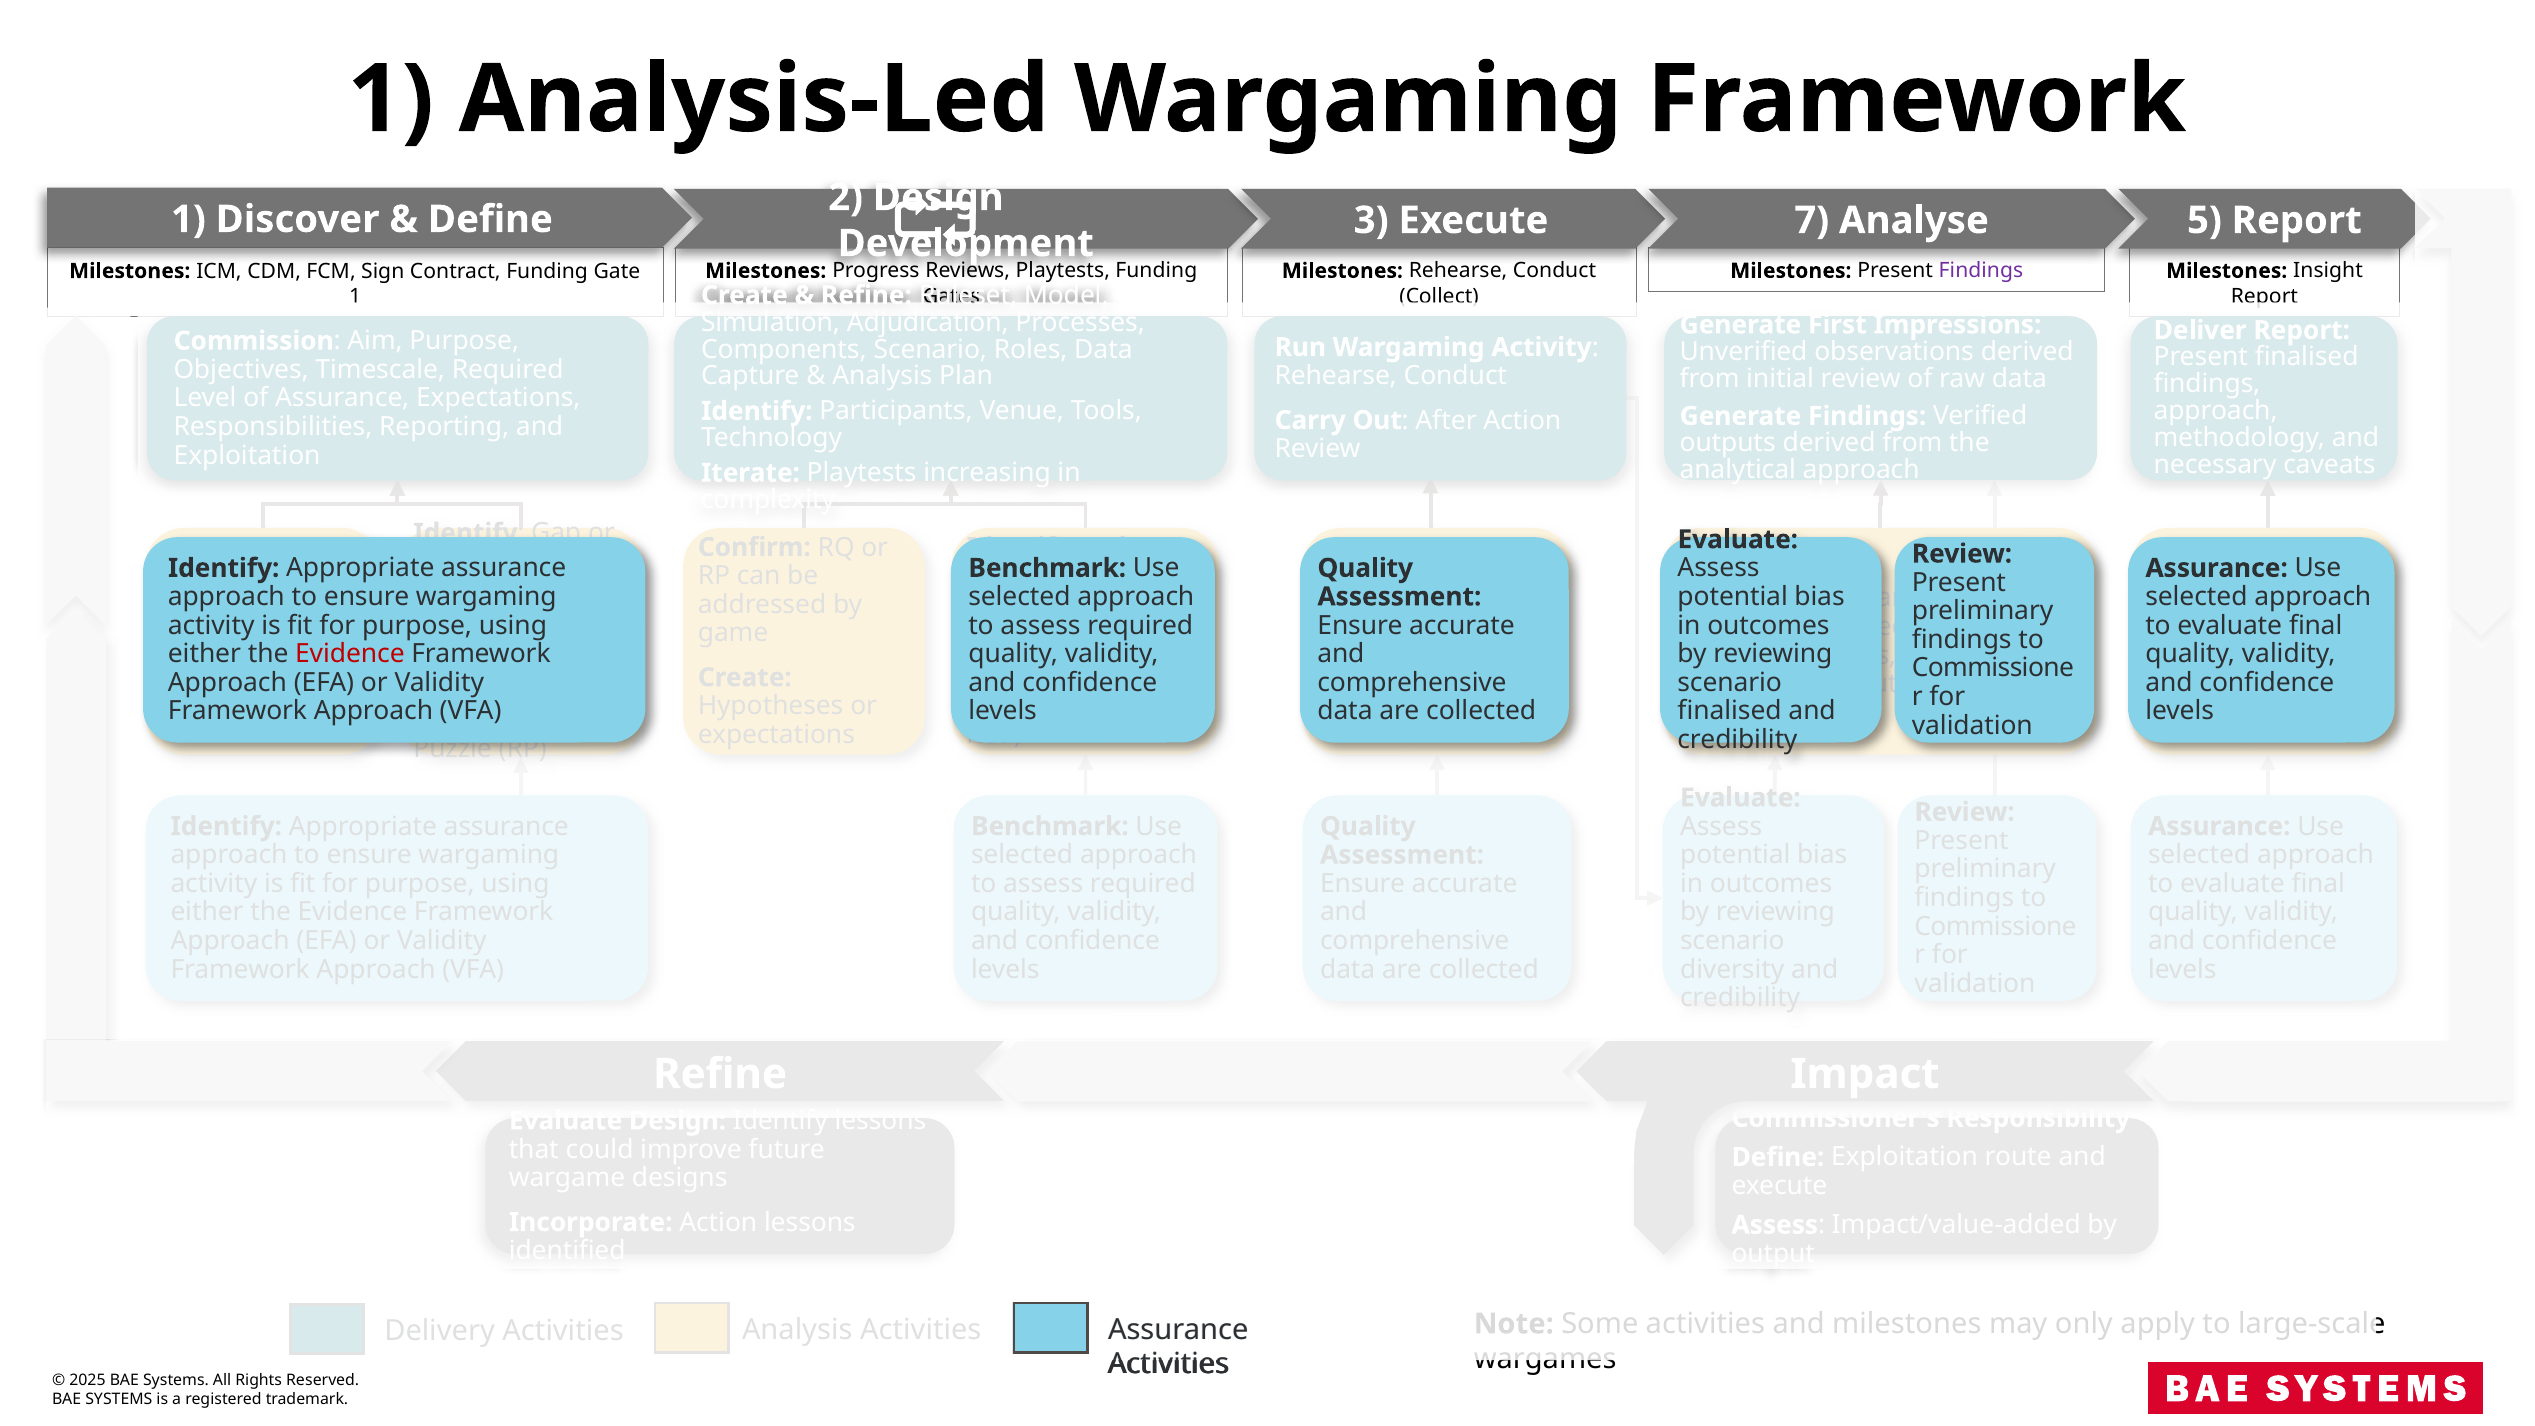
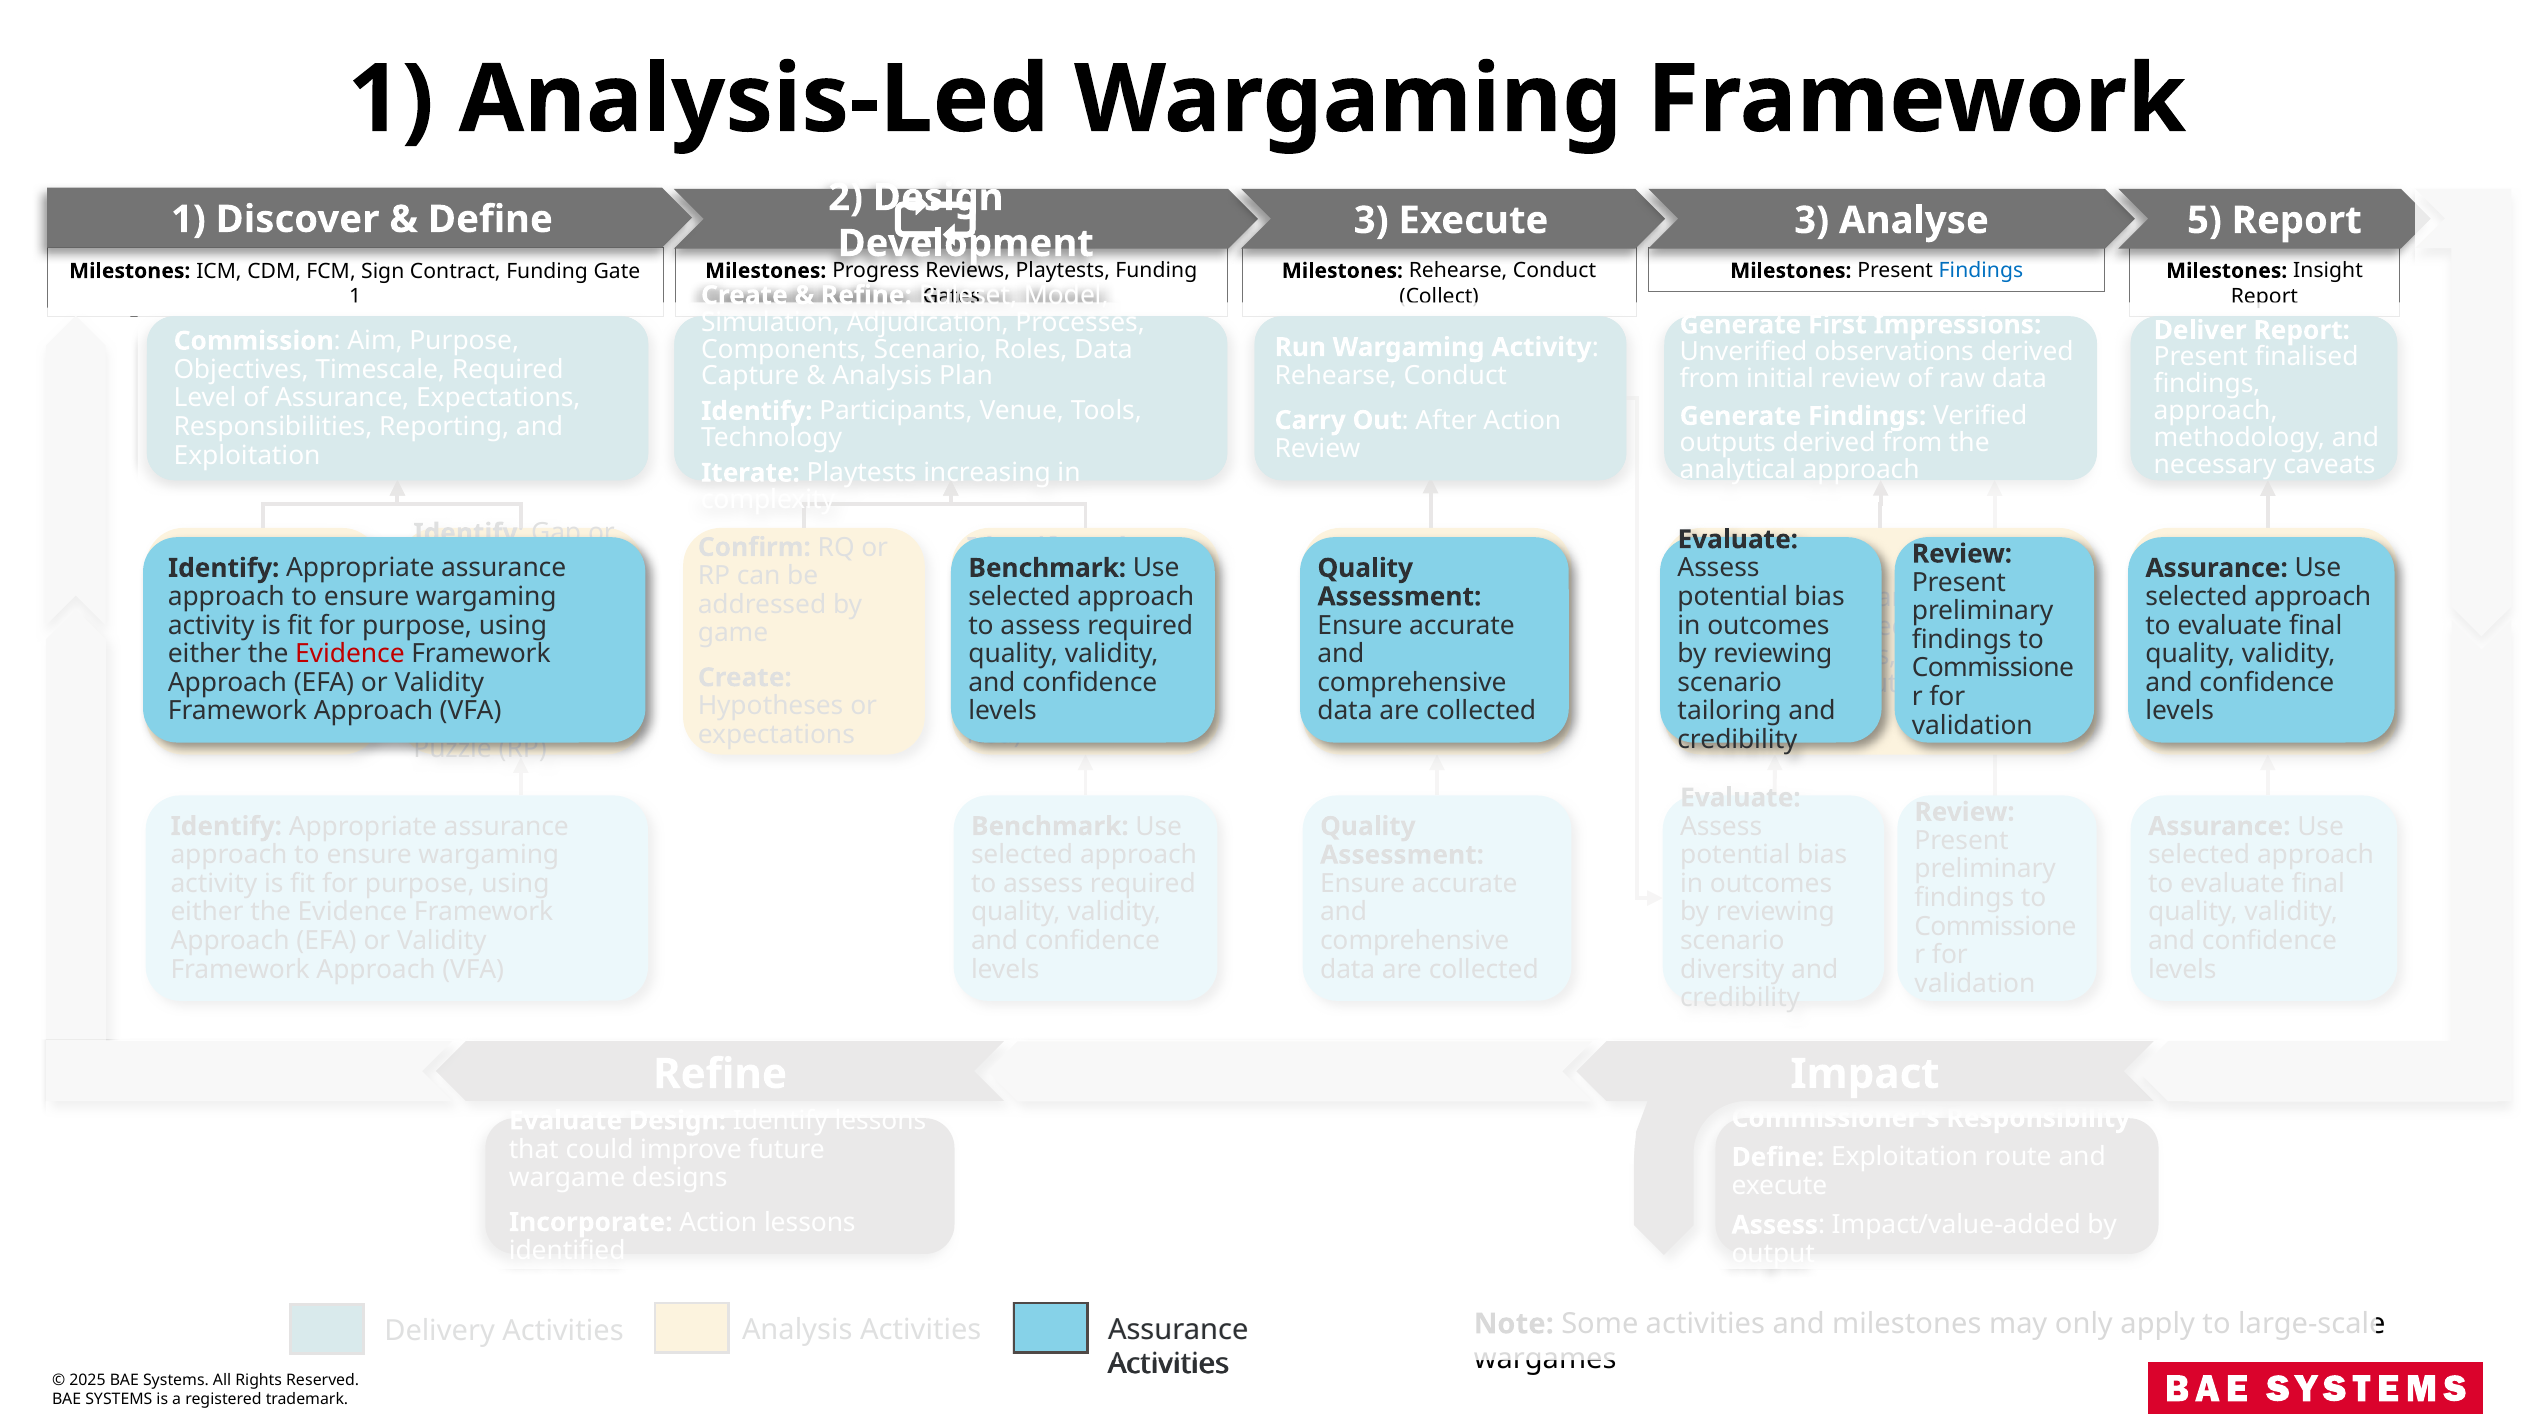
Execute 7: 7 -> 3
Findings at (1981, 271) colour: purple -> blue
finalised at (1730, 711): finalised -> tailoring
